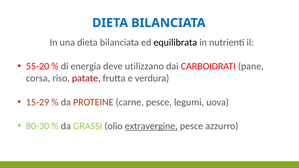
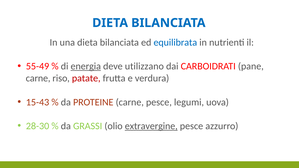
equilibrata colour: black -> blue
55-20: 55-20 -> 55-49
energia underline: none -> present
corsa at (38, 78): corsa -> carne
15-29: 15-29 -> 15-43
80-30: 80-30 -> 28-30
